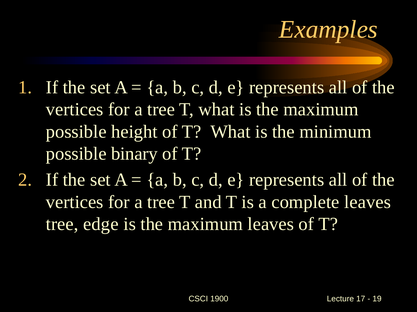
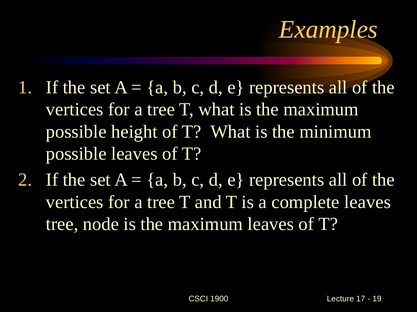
possible binary: binary -> leaves
edge: edge -> node
